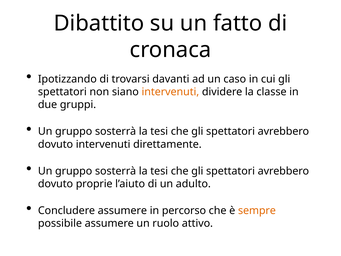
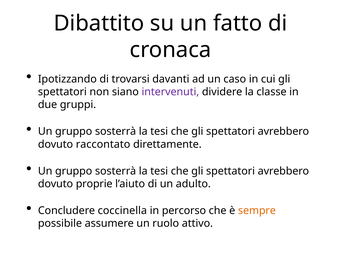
intervenuti at (170, 92) colour: orange -> purple
dovuto intervenuti: intervenuti -> raccontato
Concludere assumere: assumere -> coccinella
